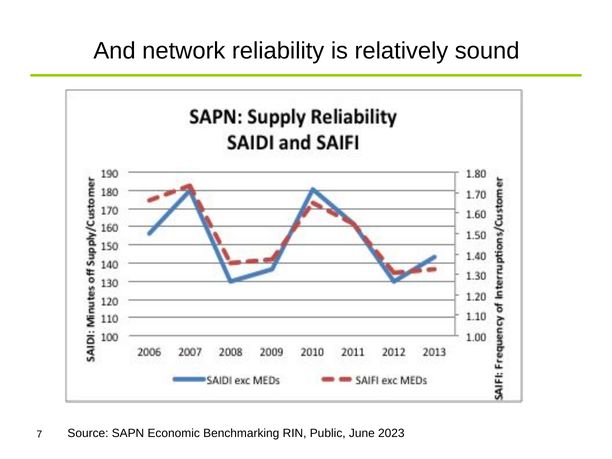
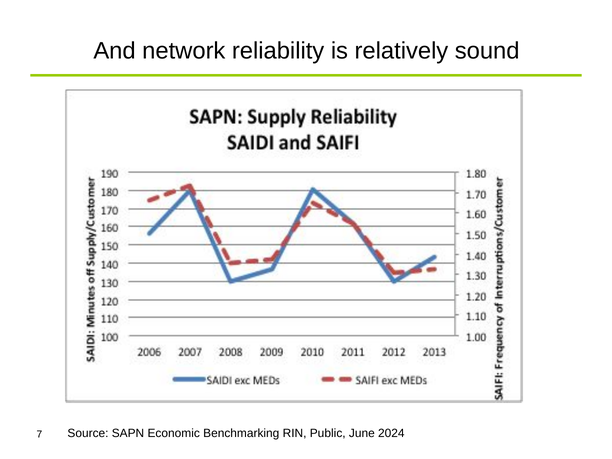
2023: 2023 -> 2024
